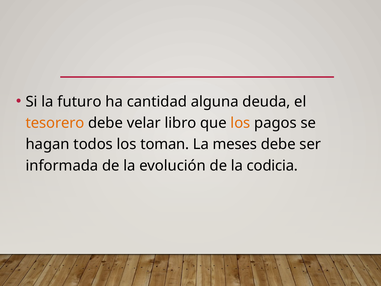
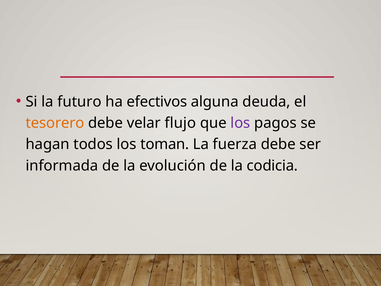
cantidad: cantidad -> efectivos
libro: libro -> flujo
los at (240, 123) colour: orange -> purple
meses: meses -> fuerza
